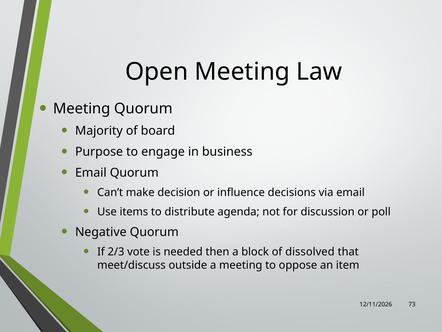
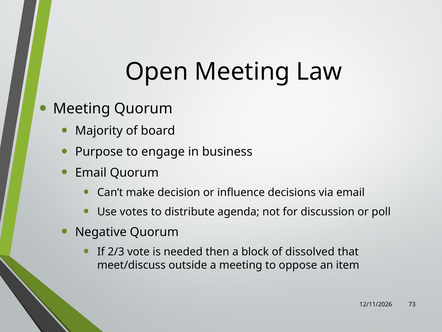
items: items -> votes
